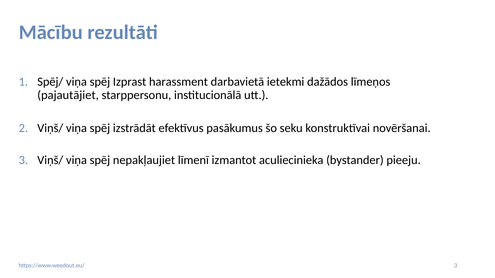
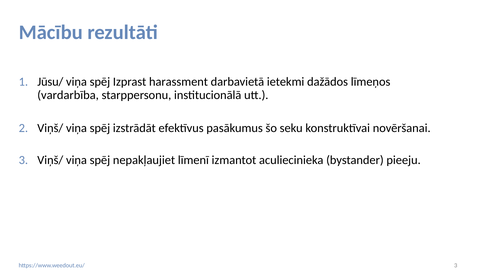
Spēj/: Spēj/ -> Jūsu/
pajautājiet: pajautājiet -> vardarbība
